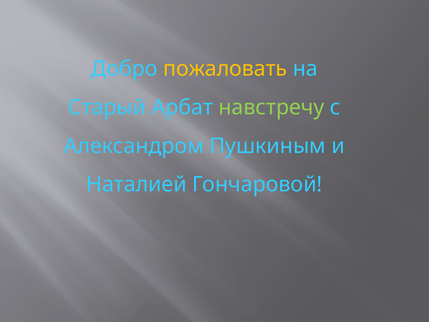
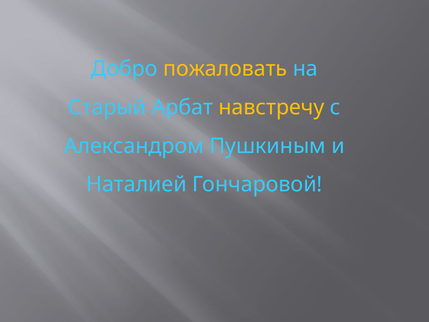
навстречу colour: light green -> yellow
